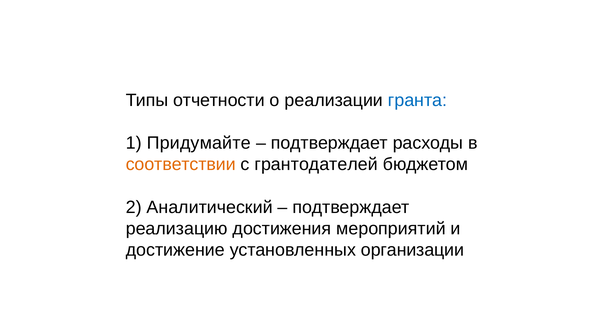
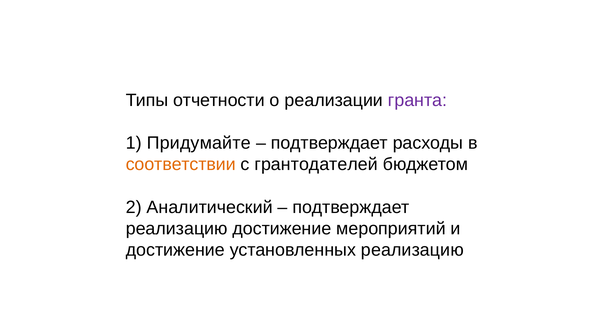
гранта colour: blue -> purple
реализацию достижения: достижения -> достижение
установленных организации: организации -> реализацию
